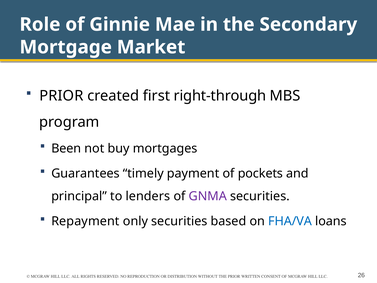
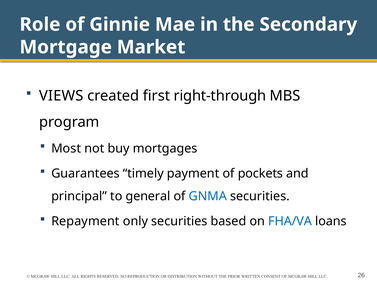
PRIOR at (61, 96): PRIOR -> VIEWS
Been: Been -> Most
lenders: lenders -> general
GNMA colour: purple -> blue
